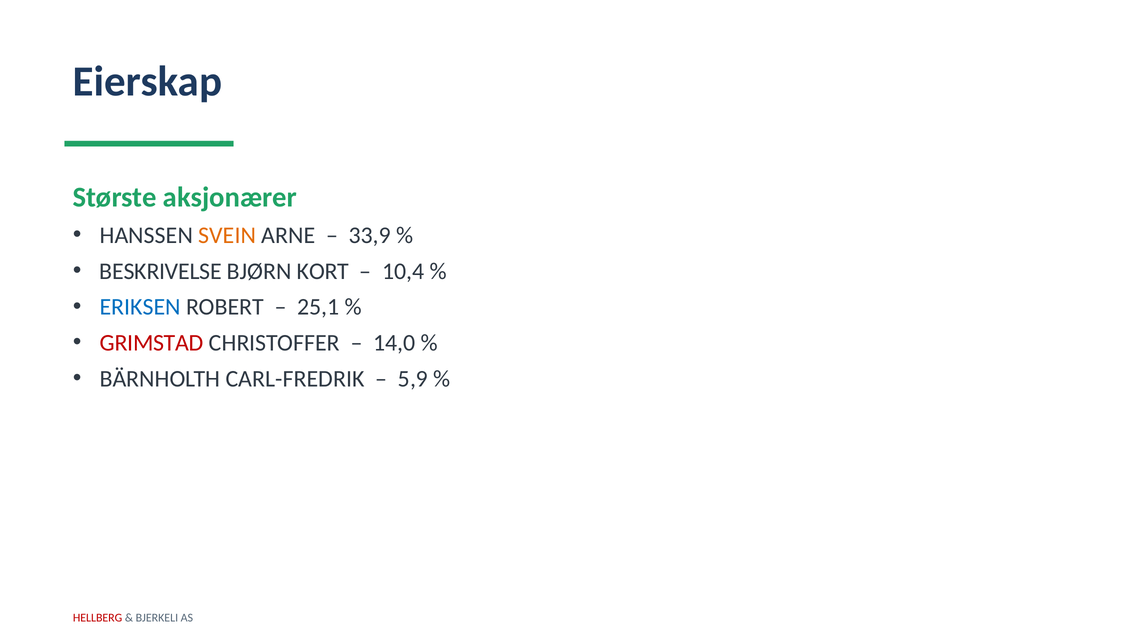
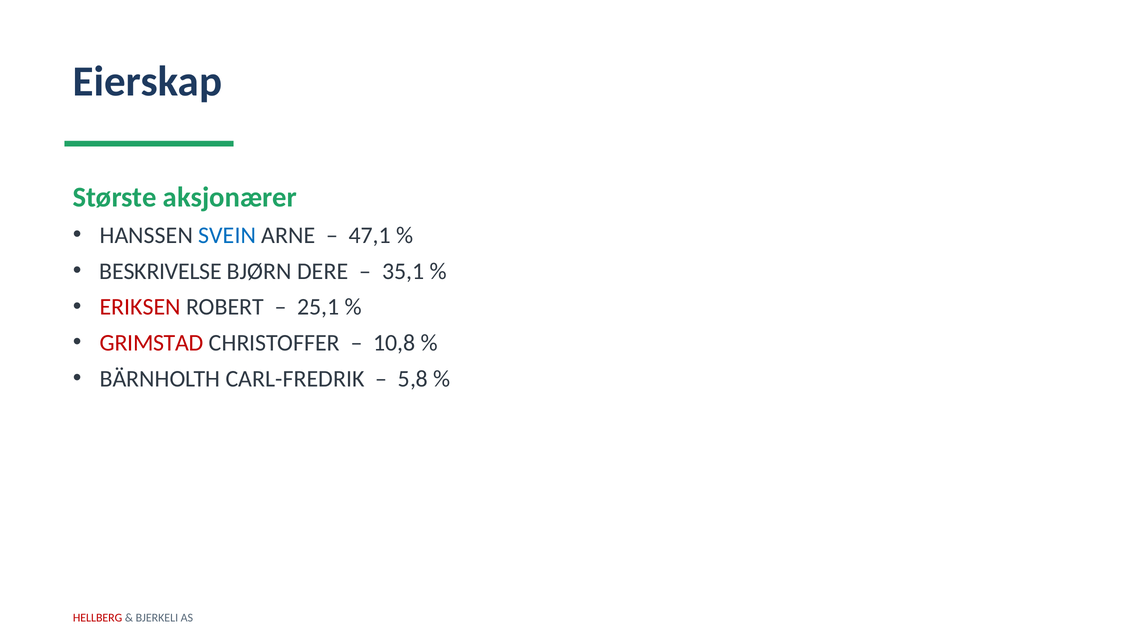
SVEIN colour: orange -> blue
33,9: 33,9 -> 47,1
KORT: KORT -> DERE
10,4: 10,4 -> 35,1
ERIKSEN colour: blue -> red
14,0: 14,0 -> 10,8
5,9: 5,9 -> 5,8
